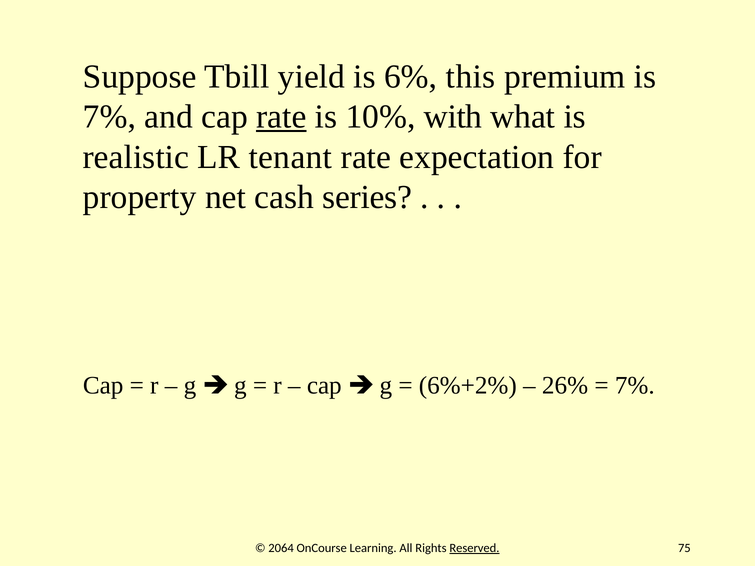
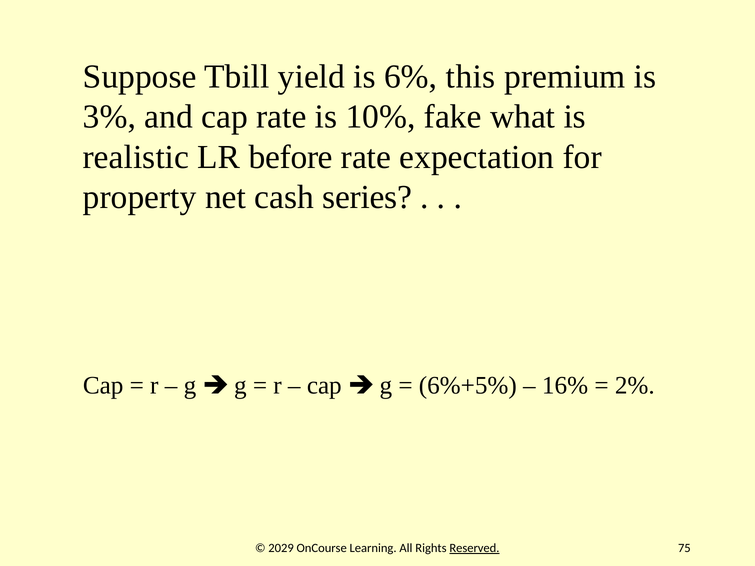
7% at (109, 117): 7% -> 3%
rate at (281, 117) underline: present -> none
with: with -> fake
tenant: tenant -> before
6%+2%: 6%+2% -> 6%+5%
26%: 26% -> 16%
7% at (635, 385): 7% -> 2%
2064: 2064 -> 2029
